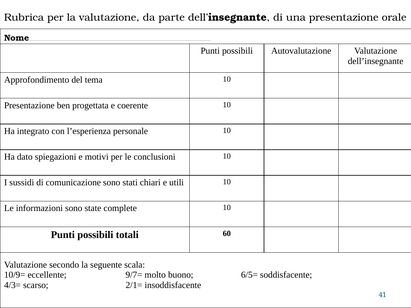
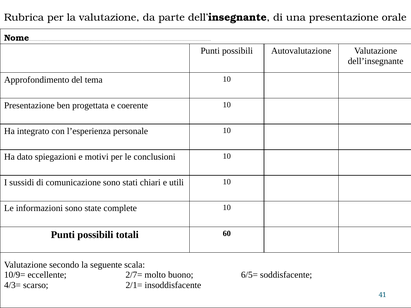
9/7=: 9/7= -> 2/7=
